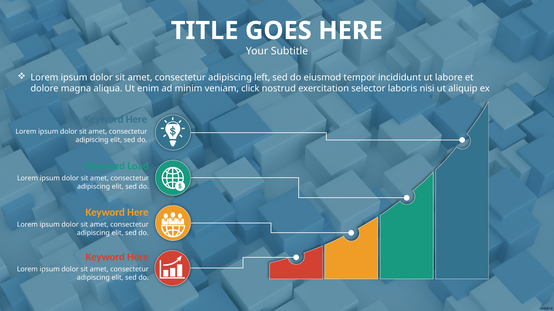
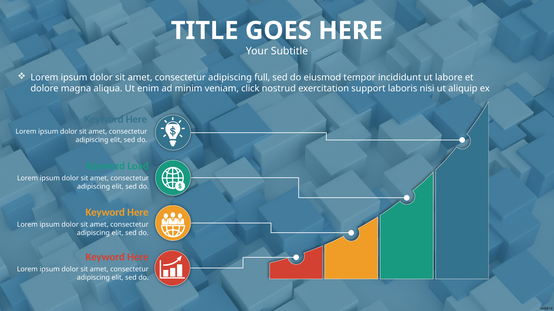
left: left -> full
selector: selector -> support
